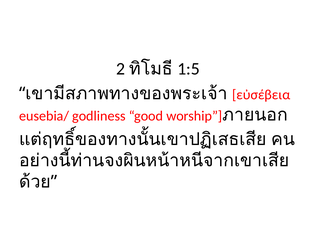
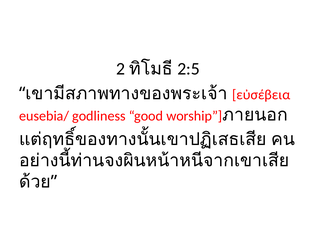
1:5: 1:5 -> 2:5
